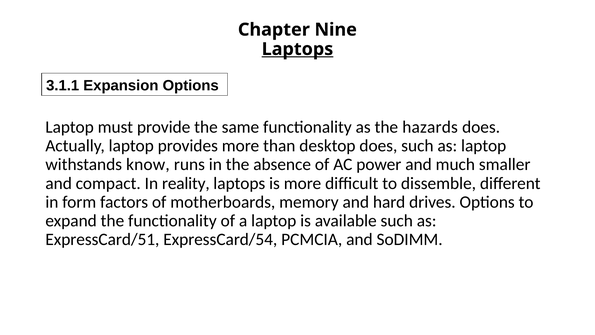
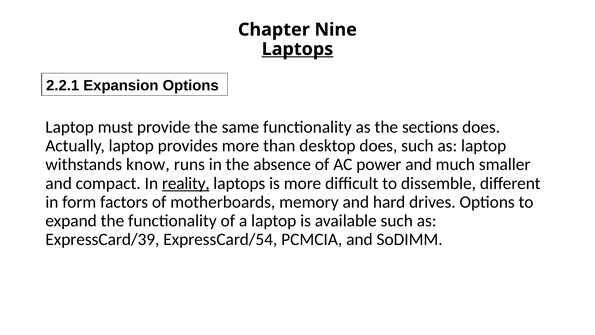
3.1.1: 3.1.1 -> 2.2.1
hazards: hazards -> sections
reality underline: none -> present
ExpressCard/51: ExpressCard/51 -> ExpressCard/39
